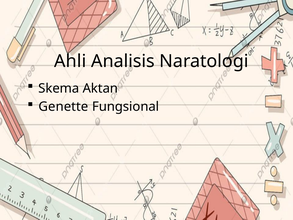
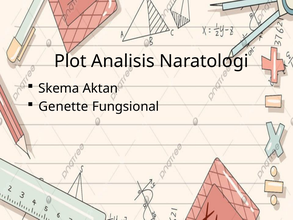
Ahli: Ahli -> Plot
